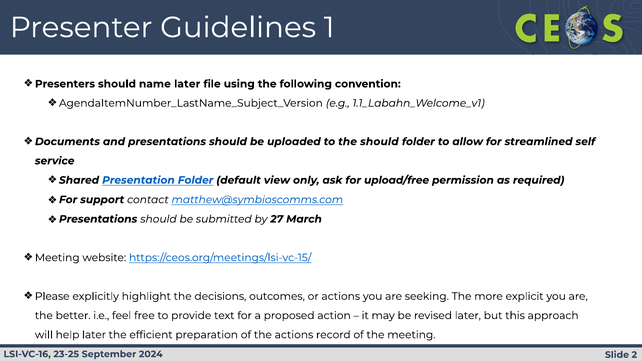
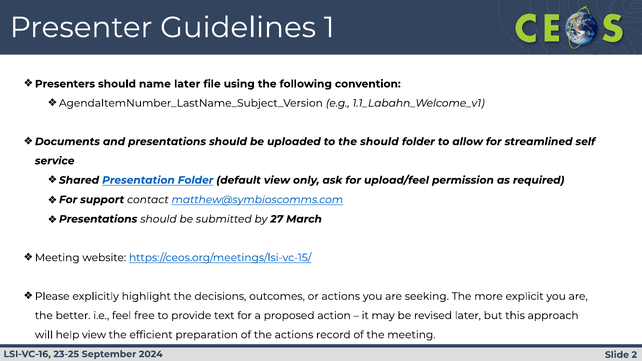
upload/free: upload/free -> upload/feel
help later: later -> view
